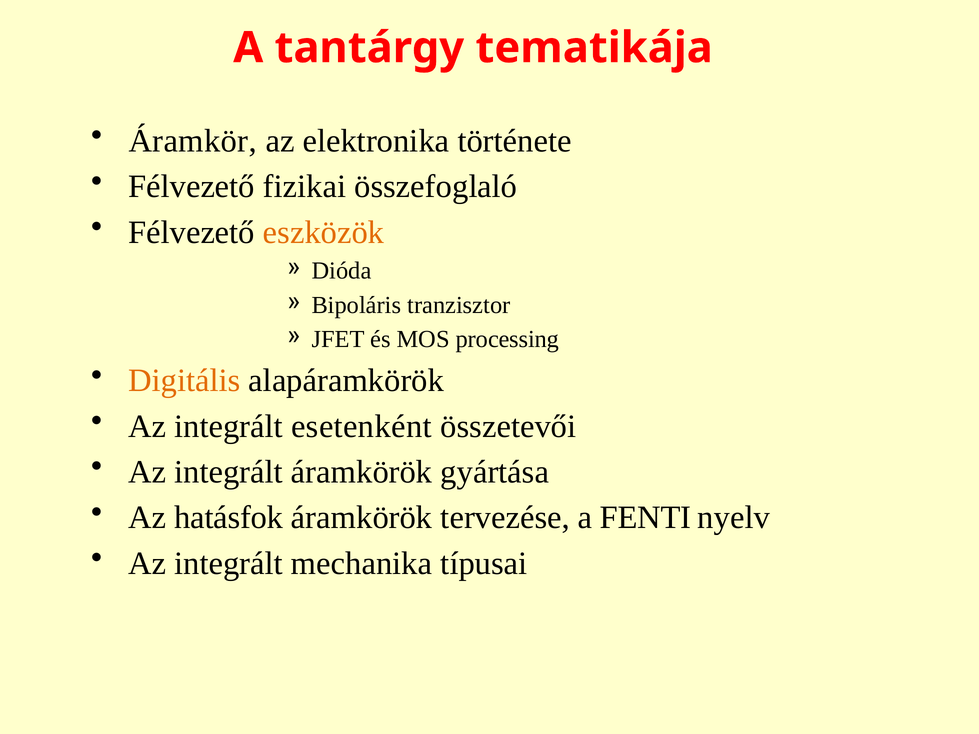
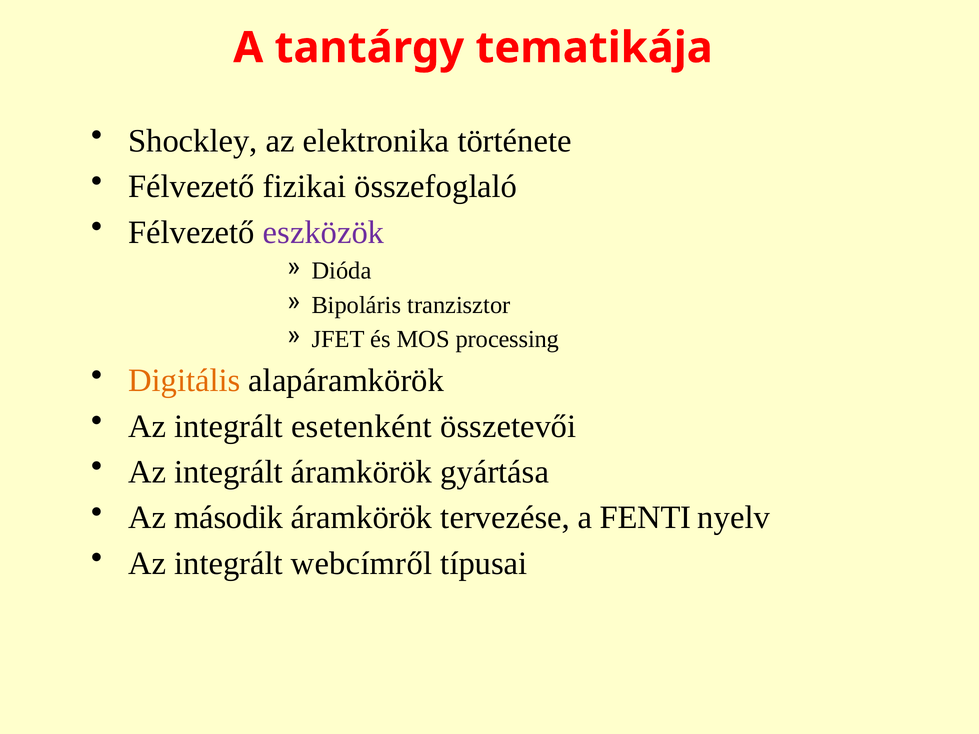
Áramkör: Áramkör -> Shockley
eszközök colour: orange -> purple
hatásfok: hatásfok -> második
mechanika: mechanika -> webcímről
